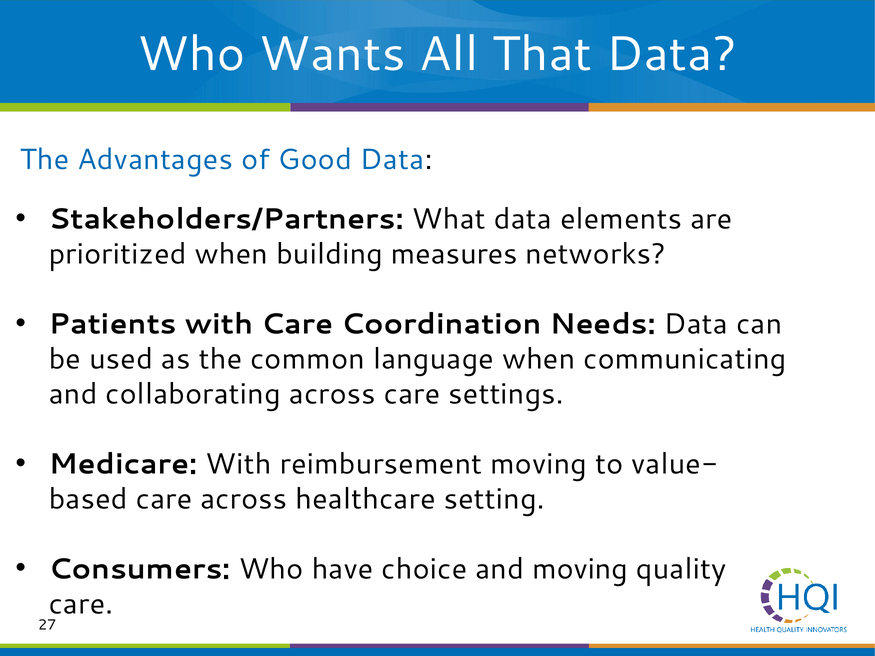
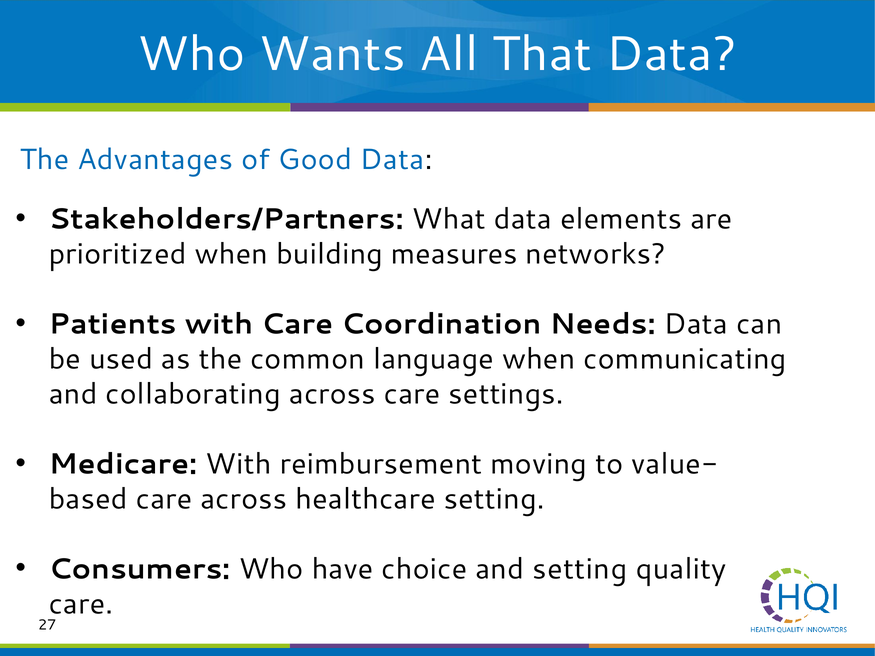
and moving: moving -> setting
